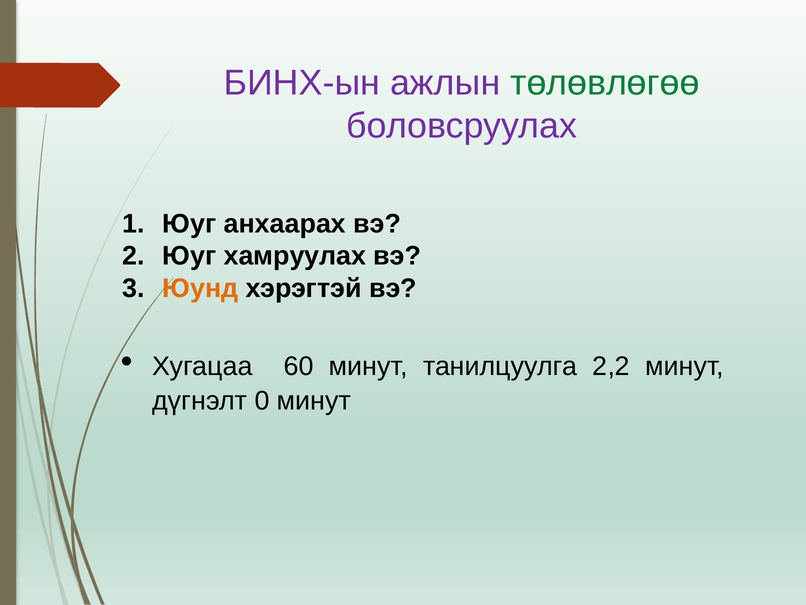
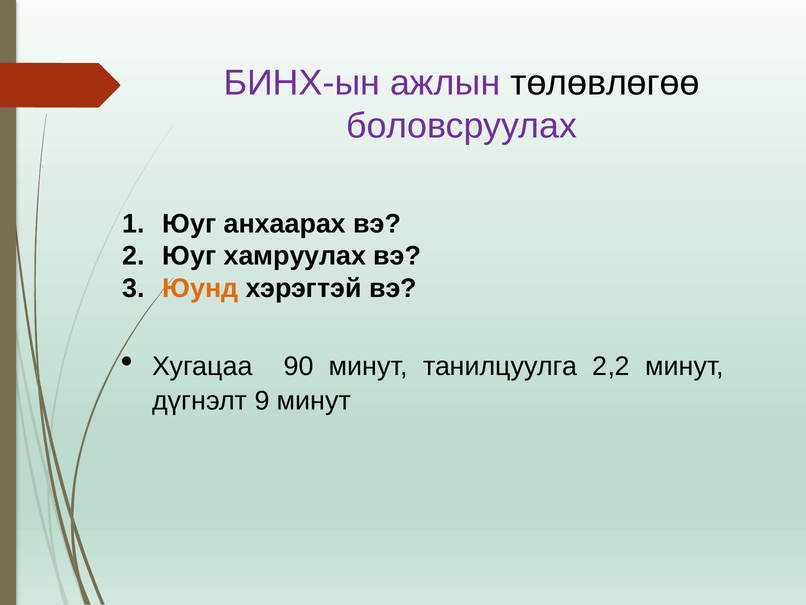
төлөвлөгөө colour: green -> black
60: 60 -> 90
0: 0 -> 9
